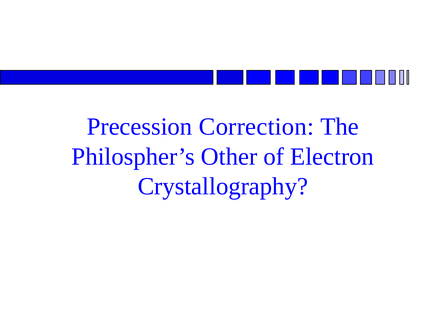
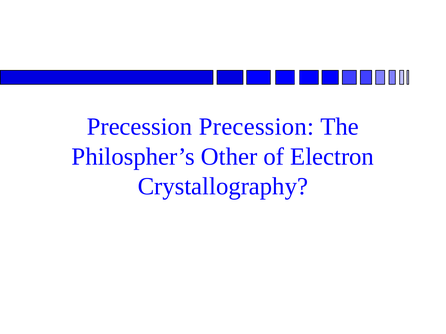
Precession Correction: Correction -> Precession
